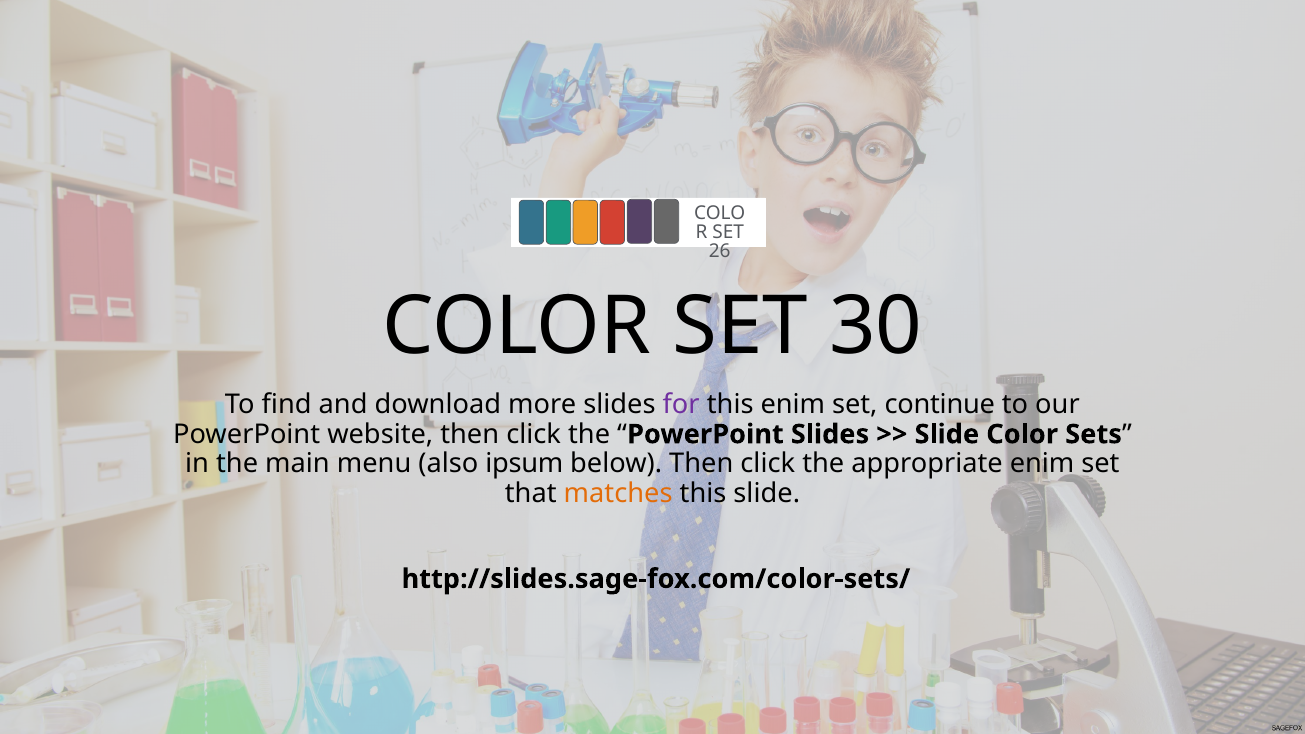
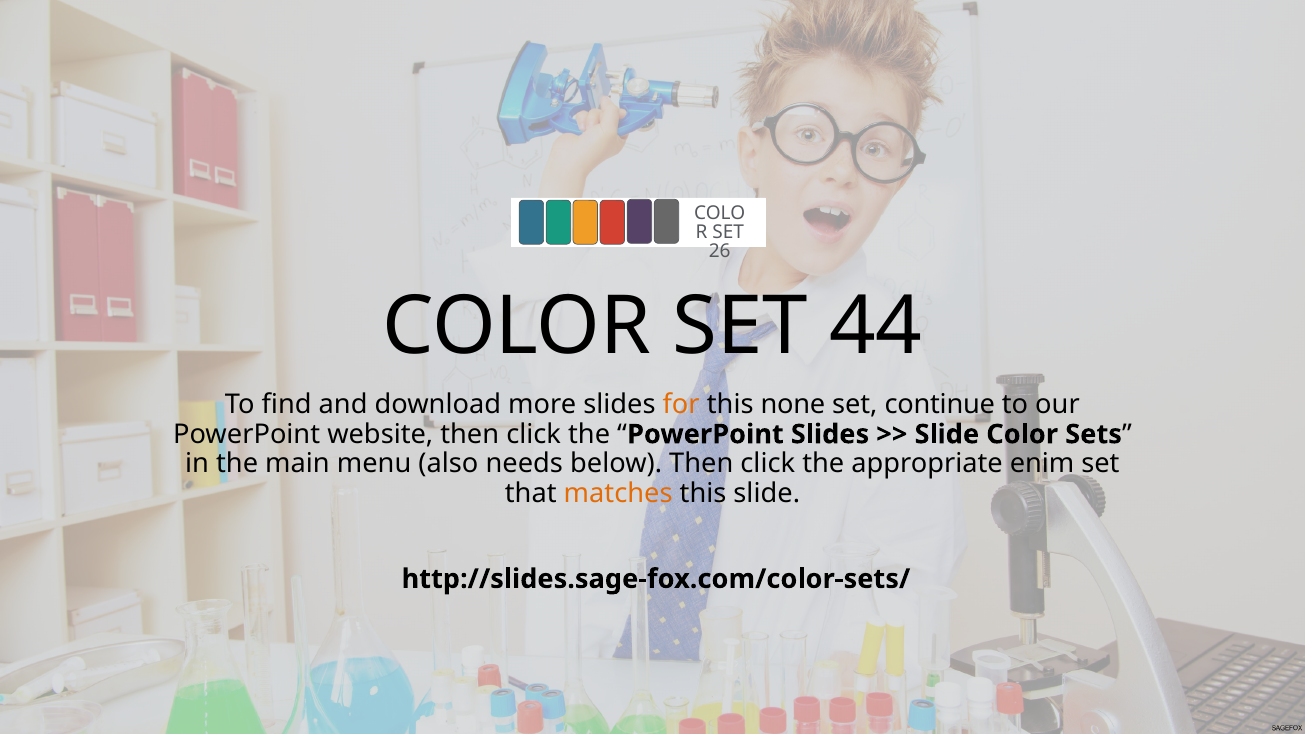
30: 30 -> 44
for colour: purple -> orange
this enim: enim -> none
ipsum: ipsum -> needs
